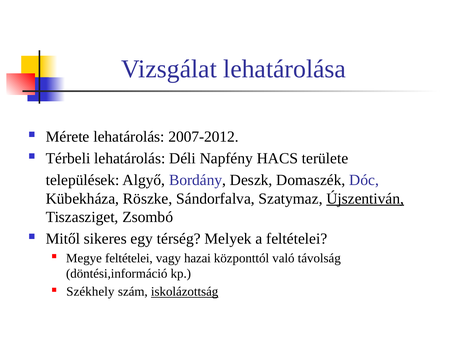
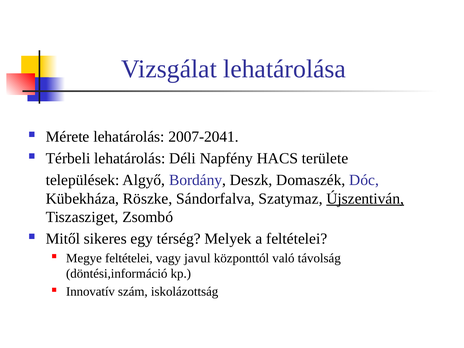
2007-2012: 2007-2012 -> 2007-2041
hazai: hazai -> javul
Székhely: Székhely -> Innovatív
iskolázottság underline: present -> none
